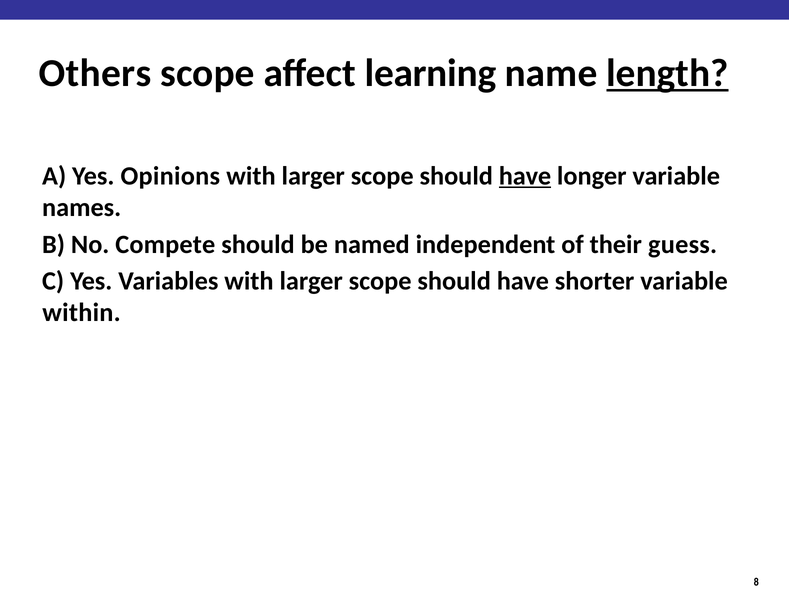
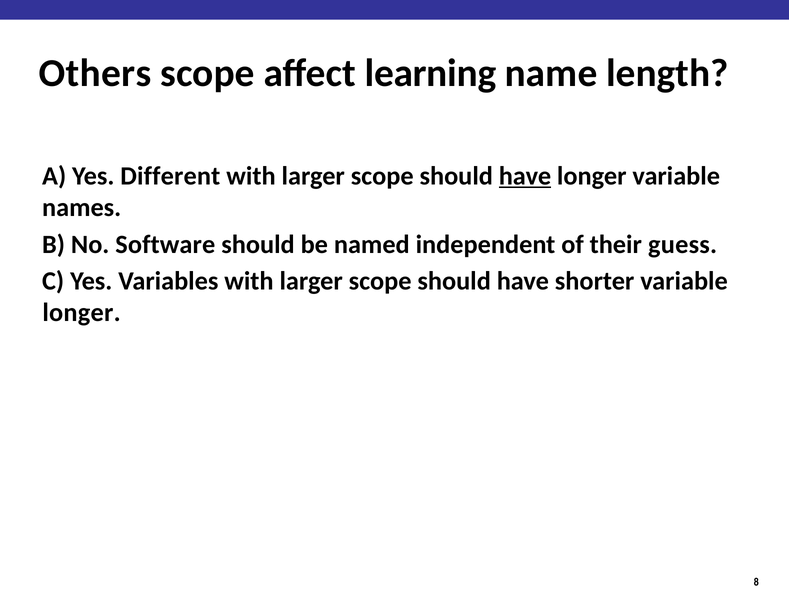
length underline: present -> none
Opinions: Opinions -> Different
Compete: Compete -> Software
within at (82, 313): within -> longer
